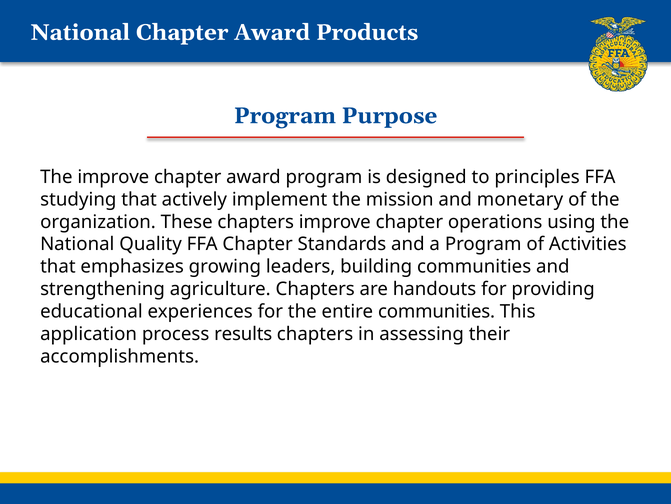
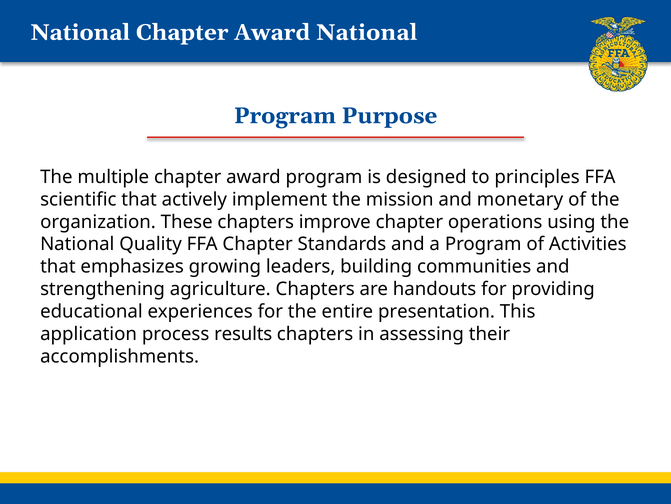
Award Products: Products -> National
The improve: improve -> multiple
studying: studying -> scientific
entire communities: communities -> presentation
